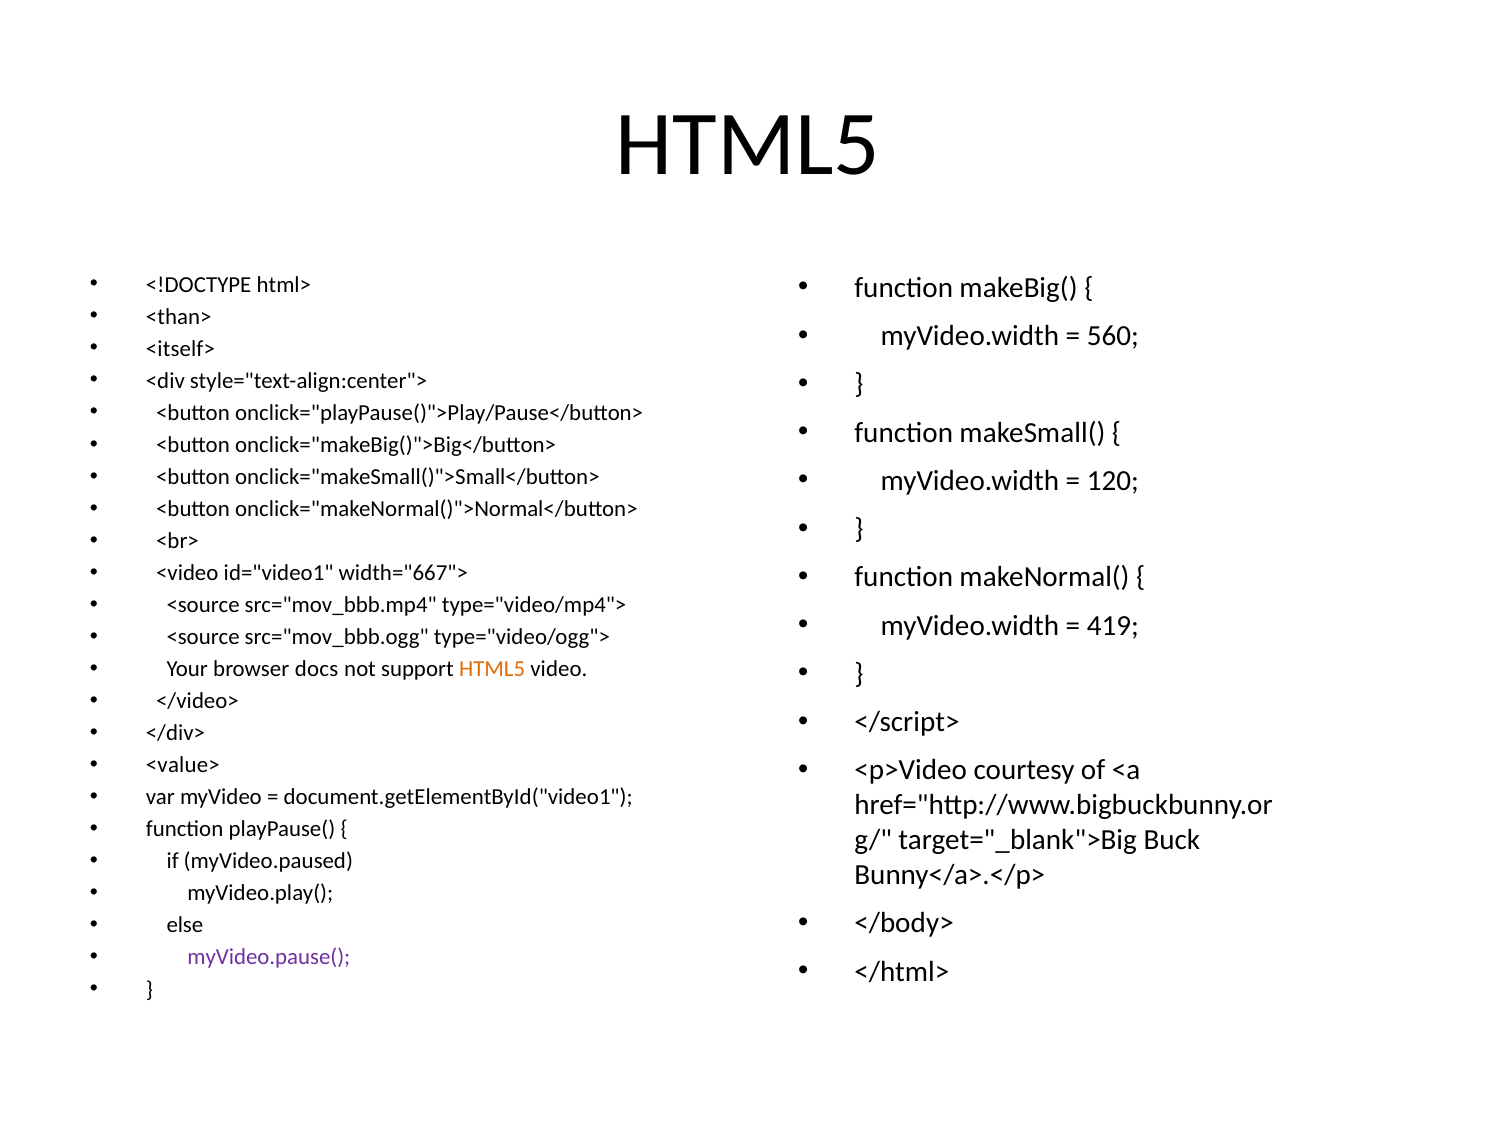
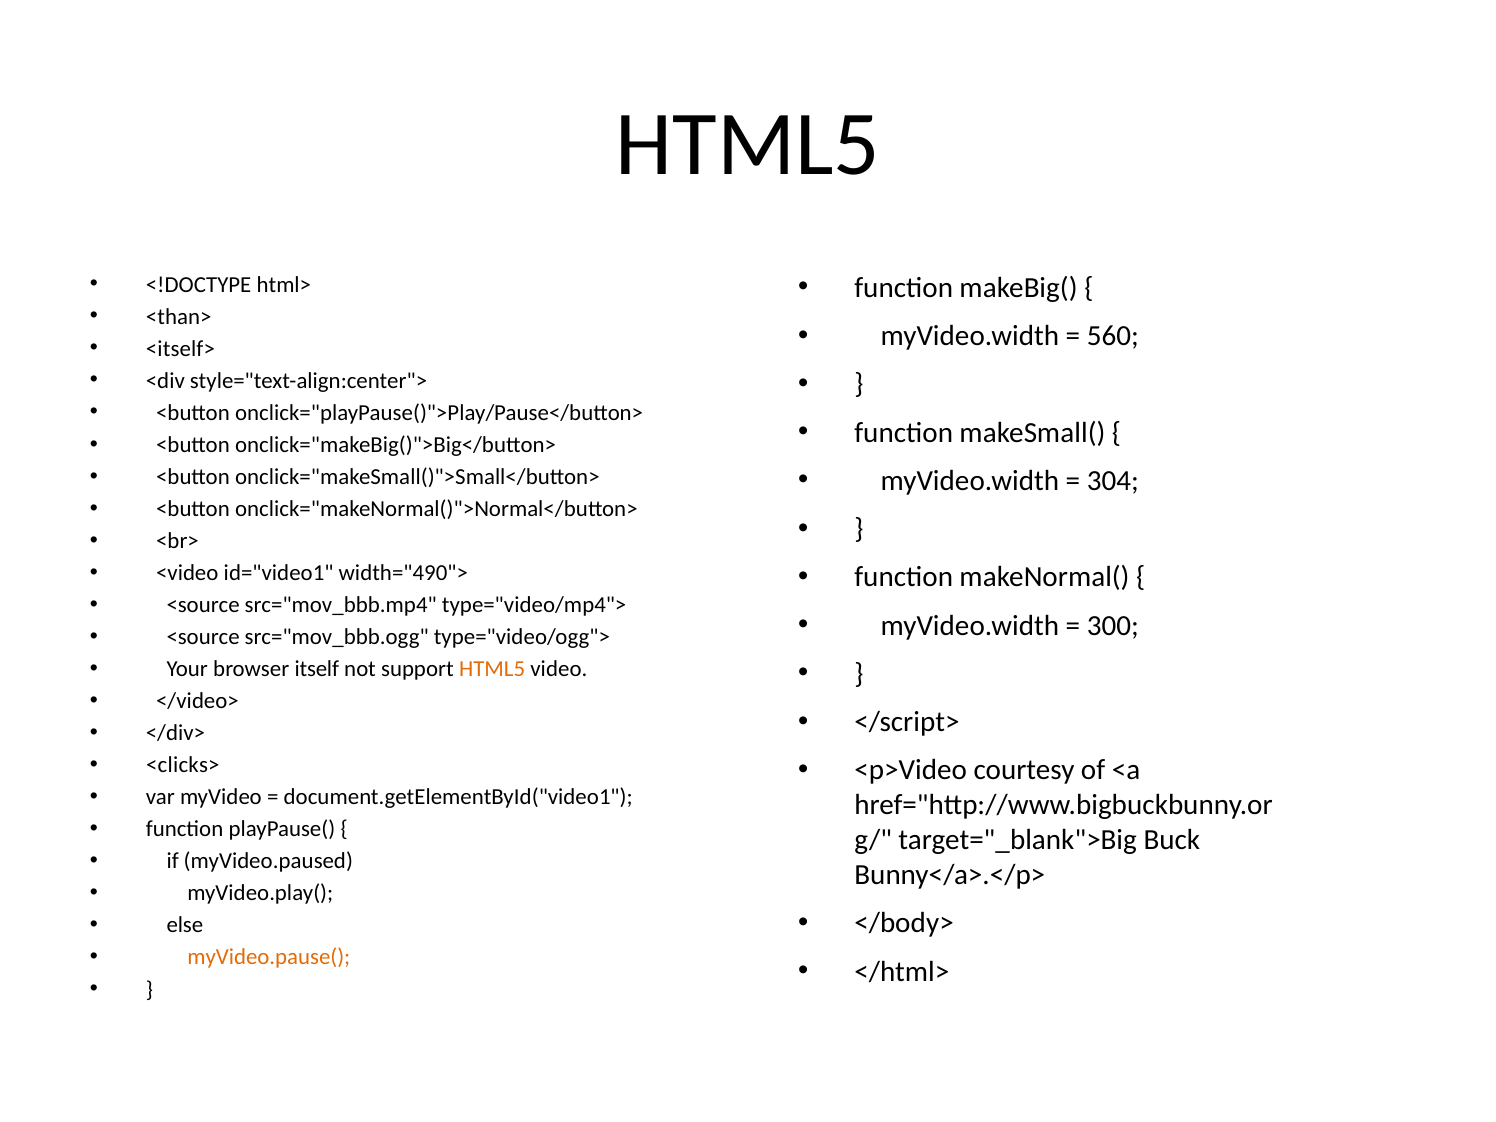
120: 120 -> 304
width="667">: width="667"> -> width="490">
419: 419 -> 300
docs: docs -> itself
<value>: <value> -> <clicks>
myVideo.pause( colour: purple -> orange
